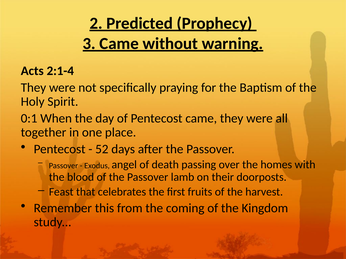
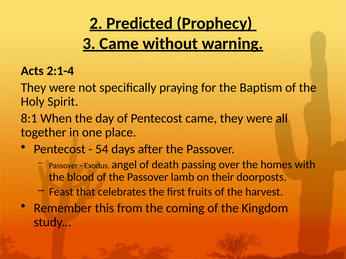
0:1: 0:1 -> 8:1
52: 52 -> 54
